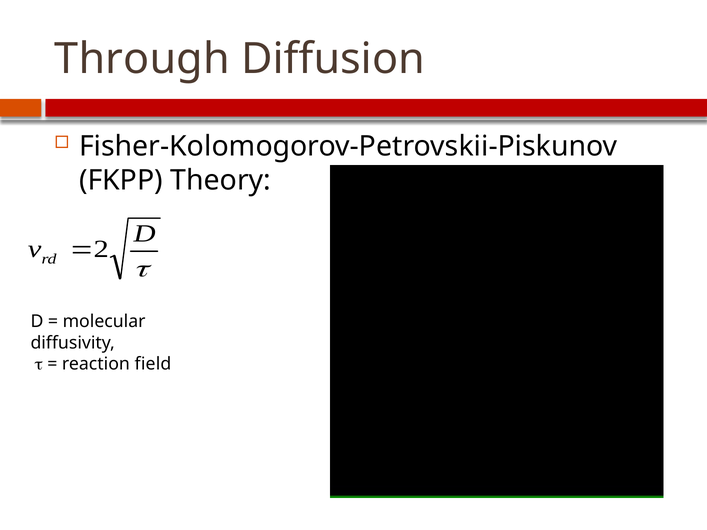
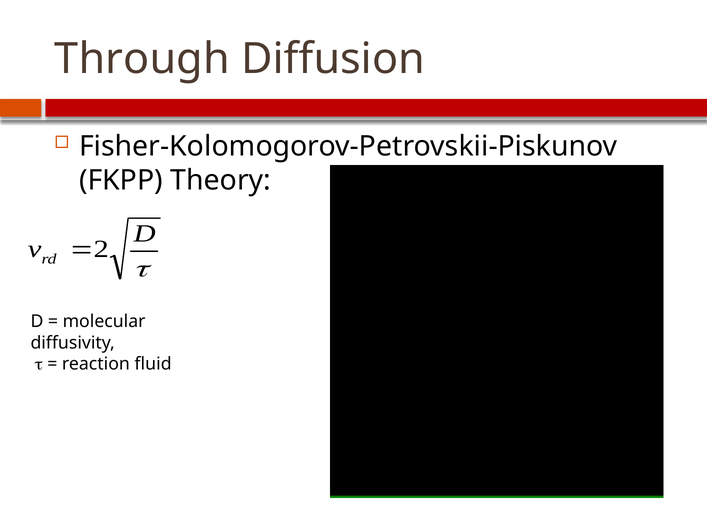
field: field -> fluid
